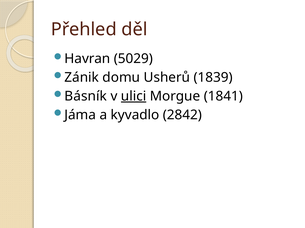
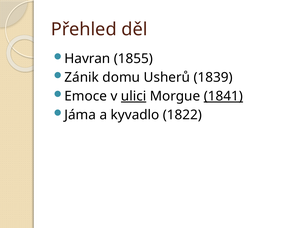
5029: 5029 -> 1855
Básník: Básník -> Emoce
1841 underline: none -> present
2842: 2842 -> 1822
